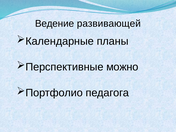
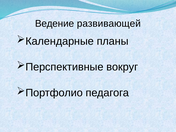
можно: можно -> вокруг
